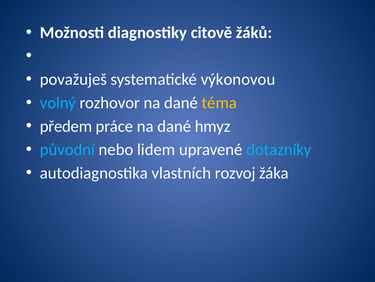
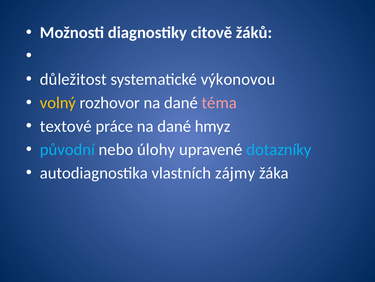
považuješ: považuješ -> důležitost
volný colour: light blue -> yellow
téma colour: yellow -> pink
předem: předem -> textové
lidem: lidem -> úlohy
rozvoj: rozvoj -> zájmy
